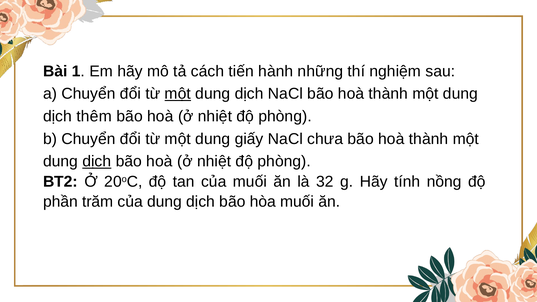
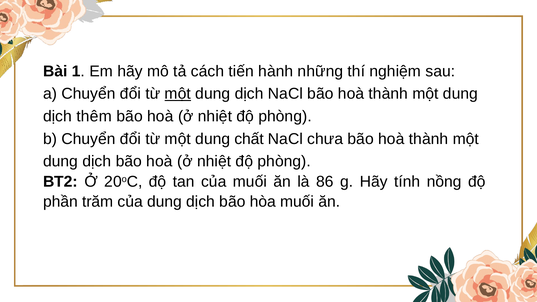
giấy: giấy -> chất
dịch at (97, 162) underline: present -> none
32: 32 -> 86
